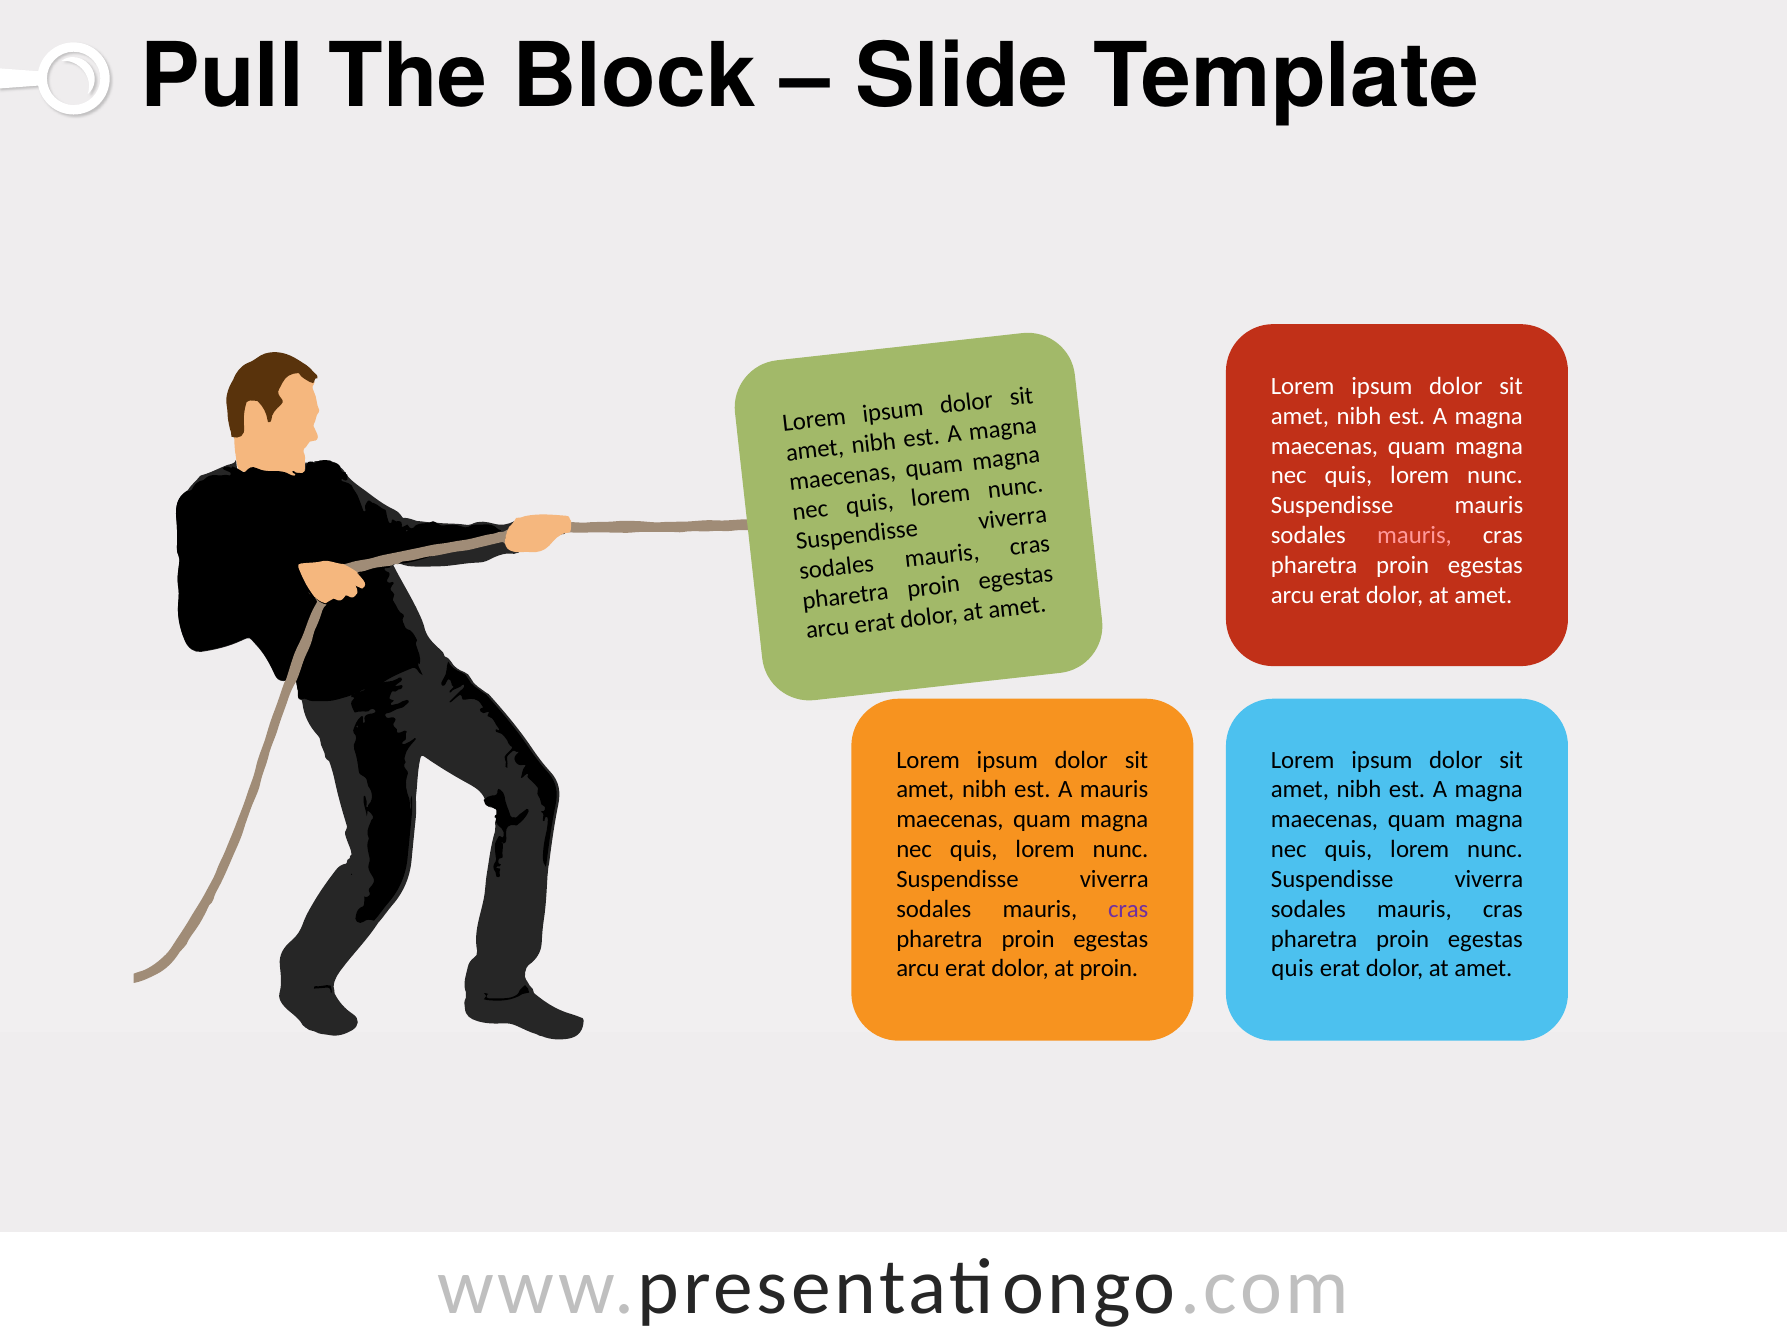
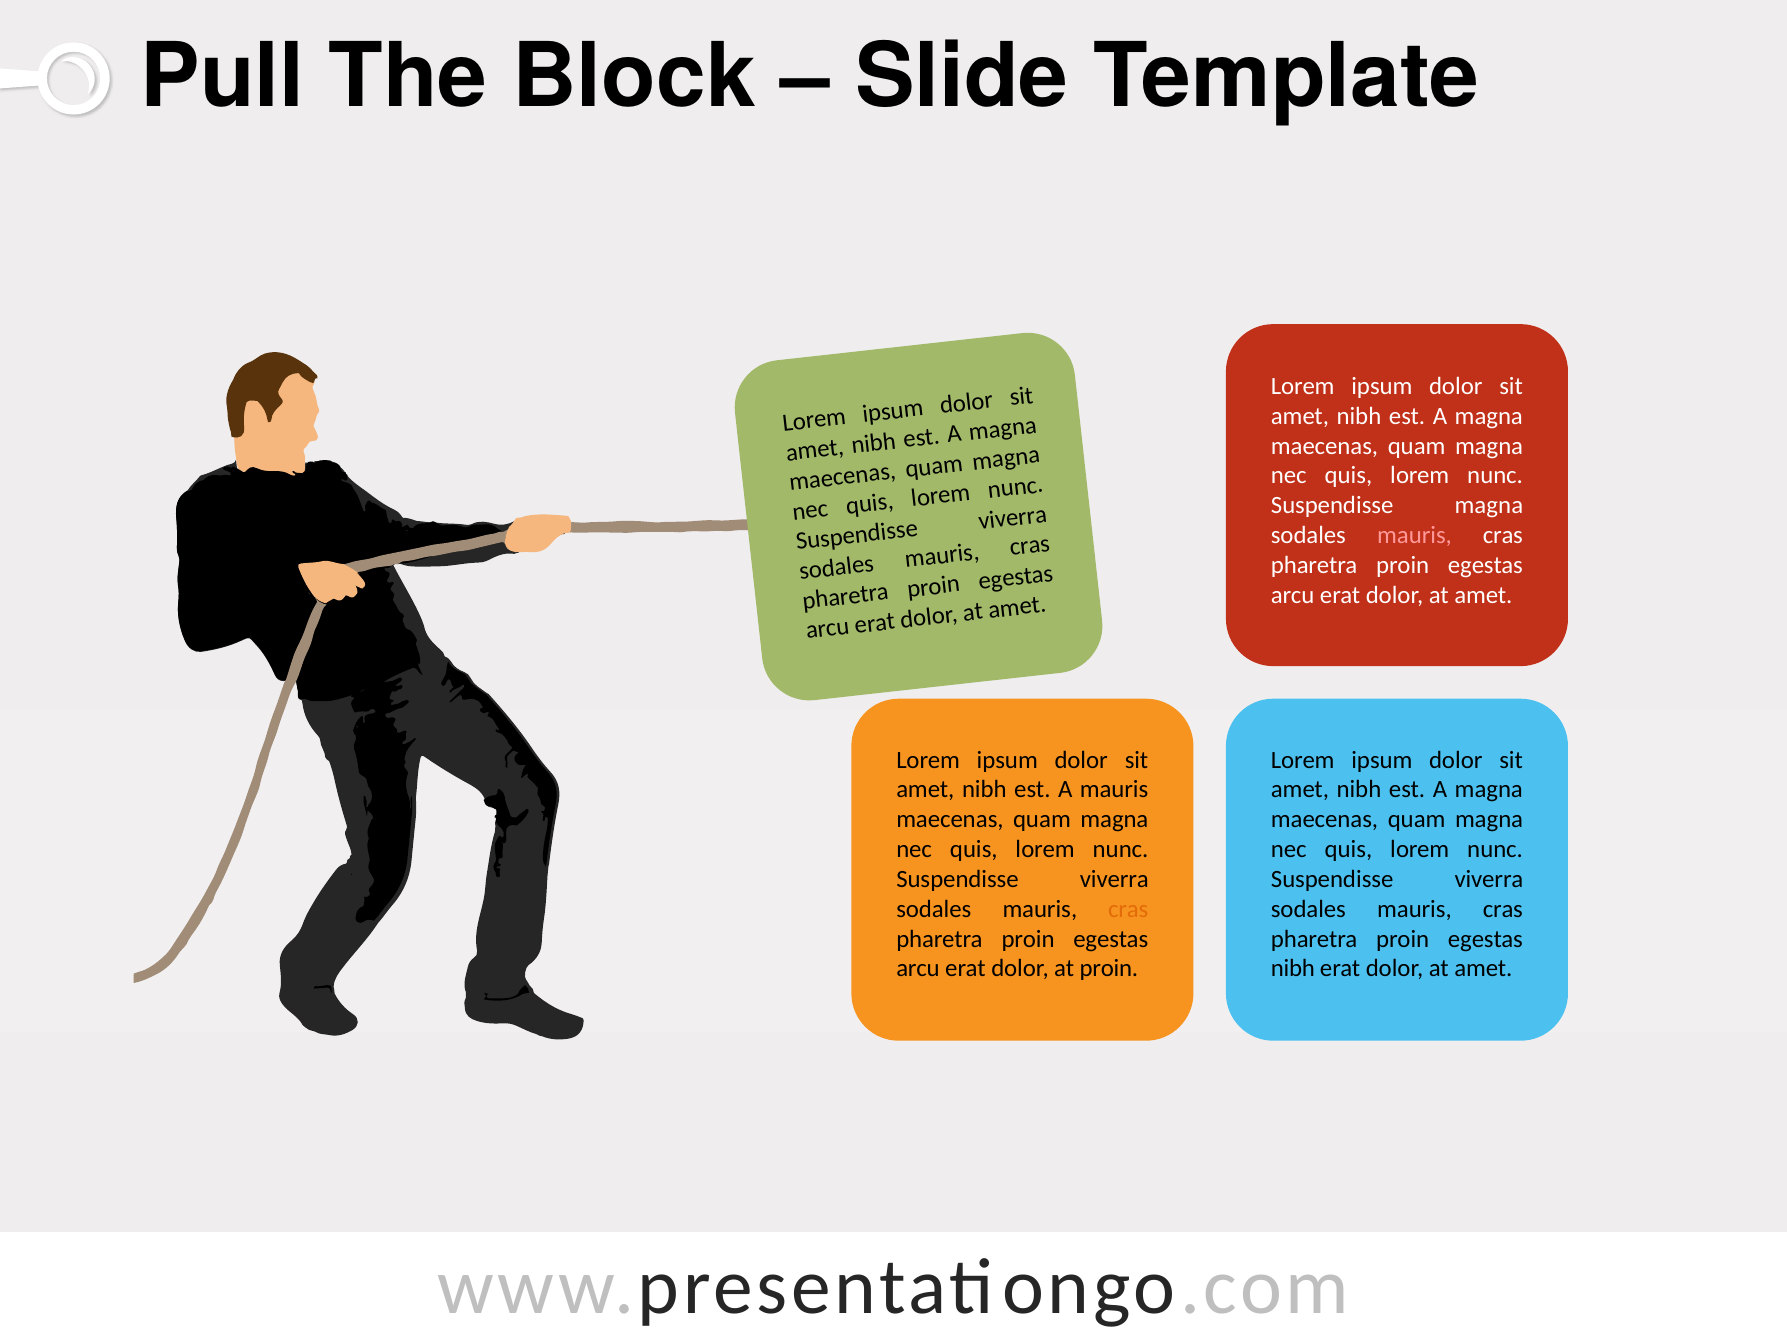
Suspendisse mauris: mauris -> magna
cras at (1128, 909) colour: purple -> orange
quis at (1293, 969): quis -> nibh
